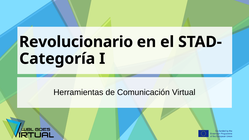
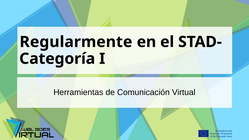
Revolucionario: Revolucionario -> Regularmente
